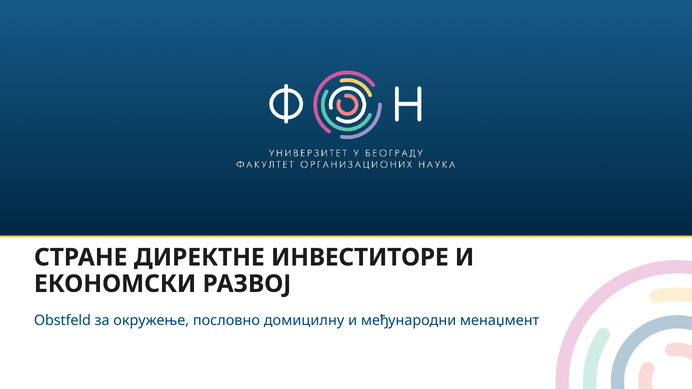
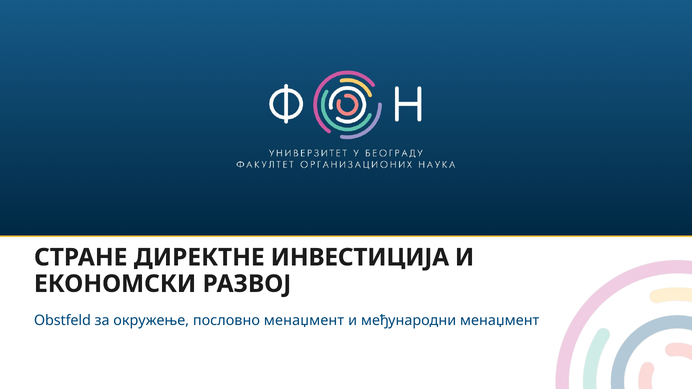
ИНВЕСТИТОРЕ: ИНВЕСТИТОРЕ -> ИНВЕСТИЦИЈА
пословно домицилну: домицилну -> менаџмент
